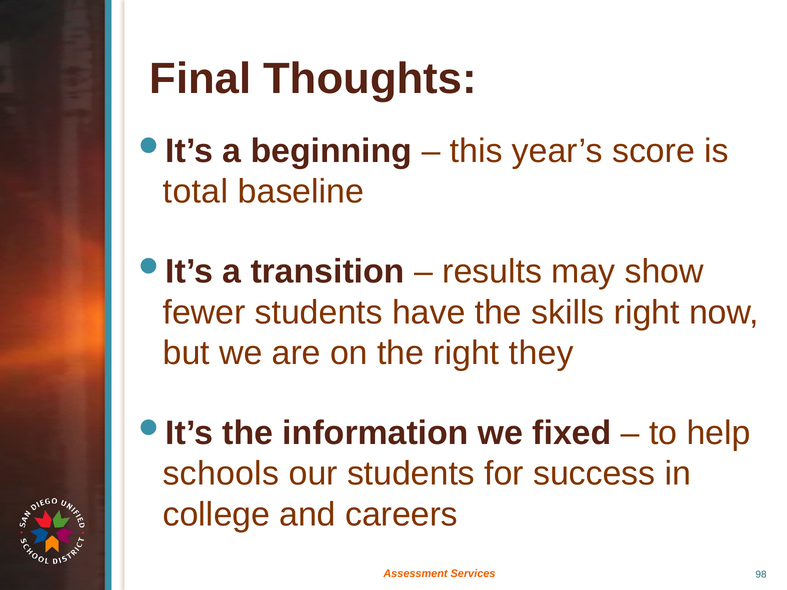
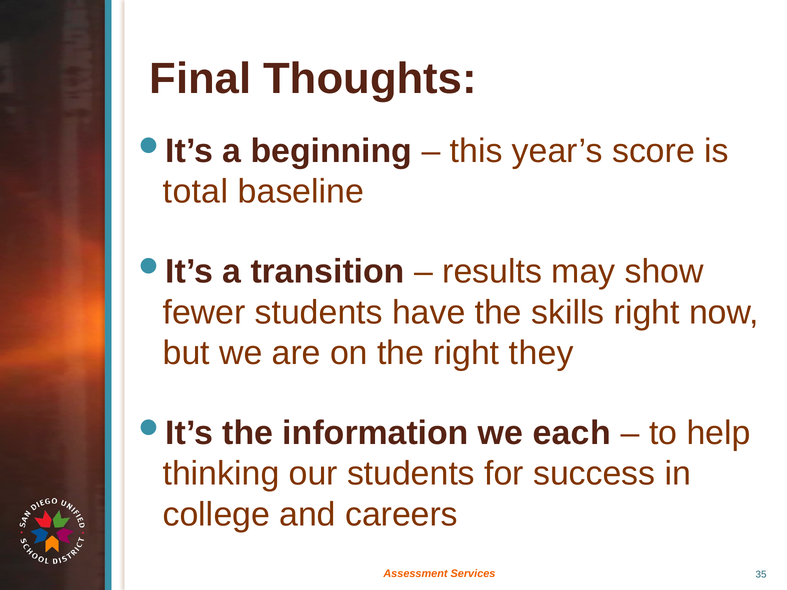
fixed: fixed -> each
schools: schools -> thinking
98: 98 -> 35
